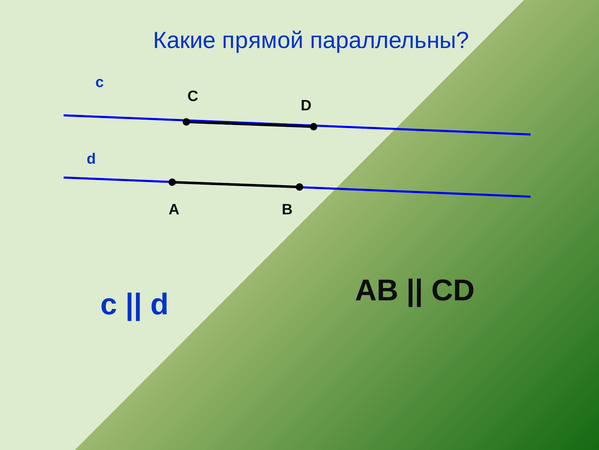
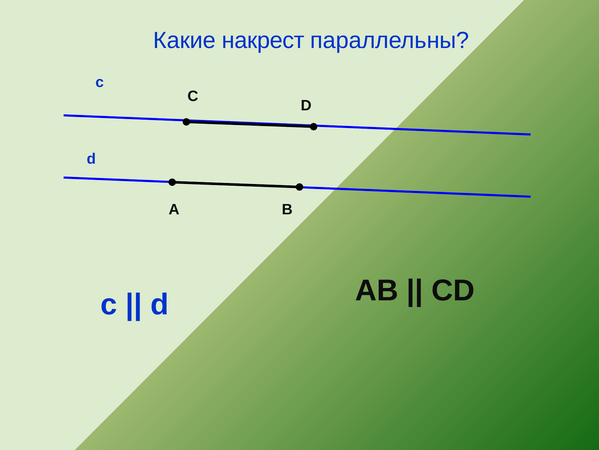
прямой: прямой -> накрест
